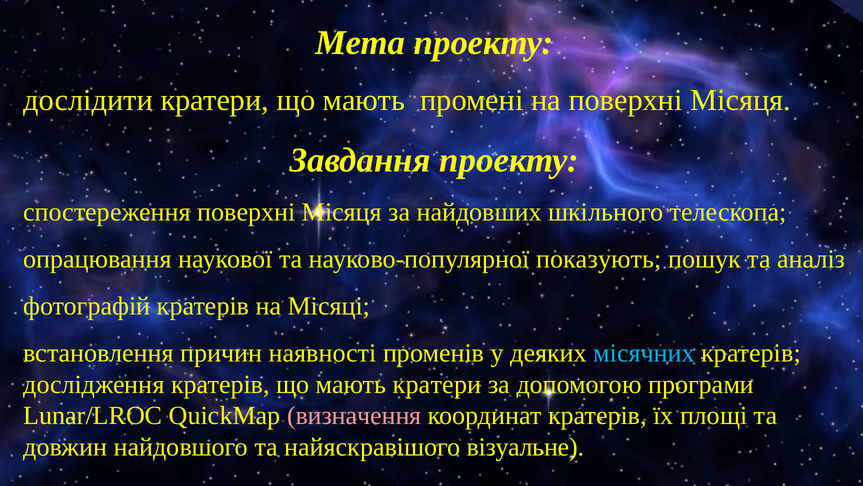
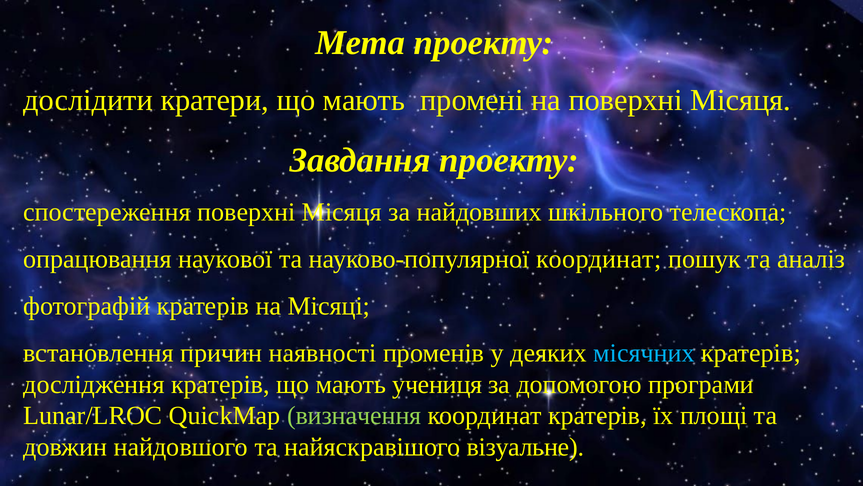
науково-популярної показують: показують -> координат
мають кратери: кратери -> учениця
визначення colour: pink -> light green
